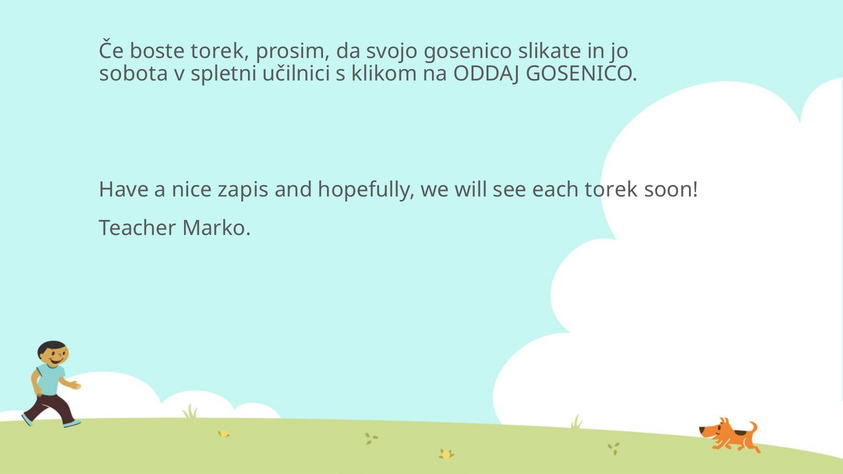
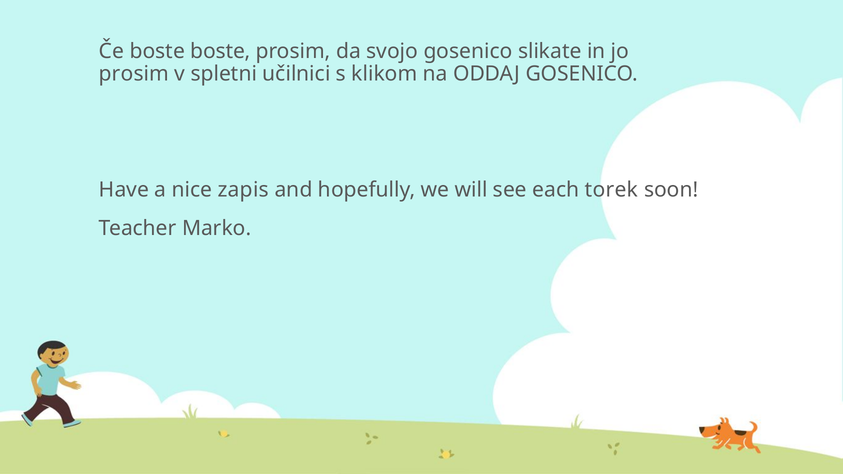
boste torek: torek -> boste
sobota at (134, 74): sobota -> prosim
